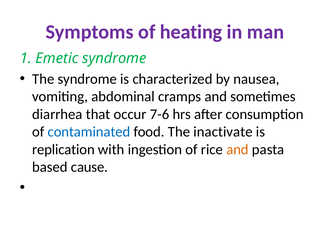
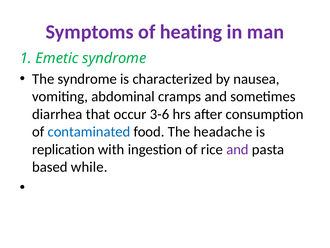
7-6: 7-6 -> 3-6
inactivate: inactivate -> headache
and at (237, 149) colour: orange -> purple
cause: cause -> while
